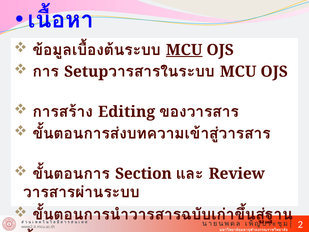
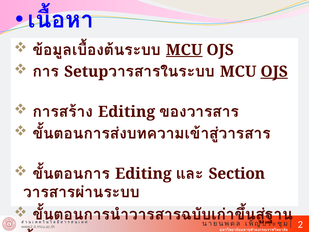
OJS at (274, 72) underline: none -> present
Section at (143, 173): Section -> Editing
Review: Review -> Section
